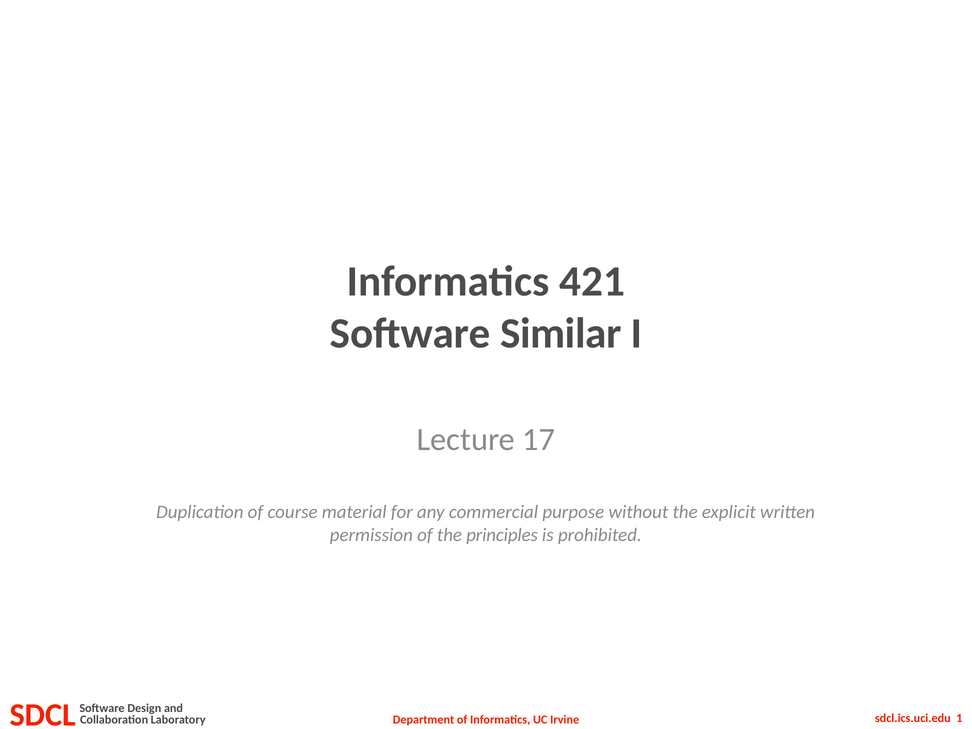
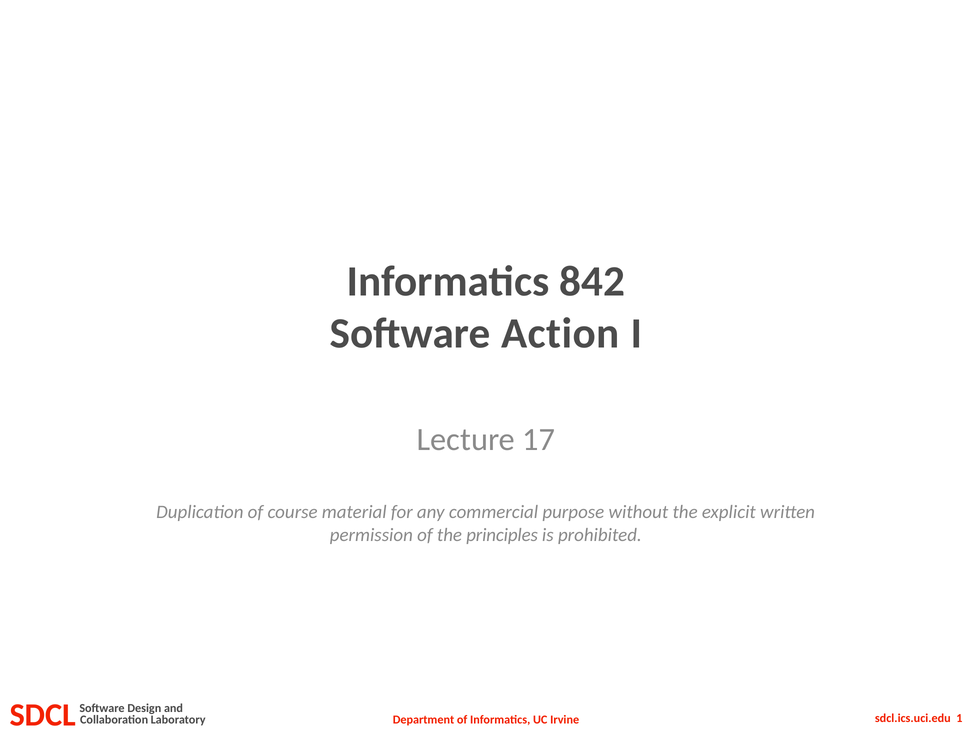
421: 421 -> 842
Similar: Similar -> Action
